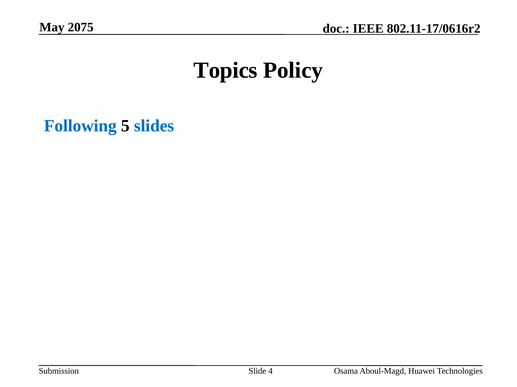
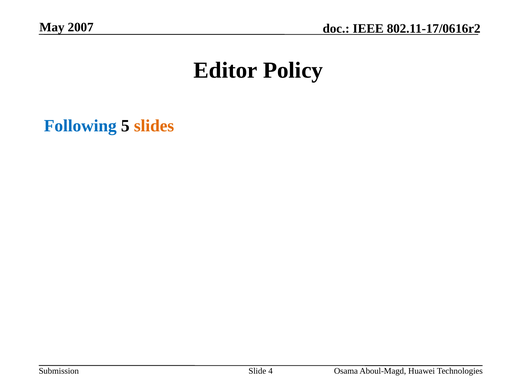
2075: 2075 -> 2007
Topics: Topics -> Editor
slides colour: blue -> orange
